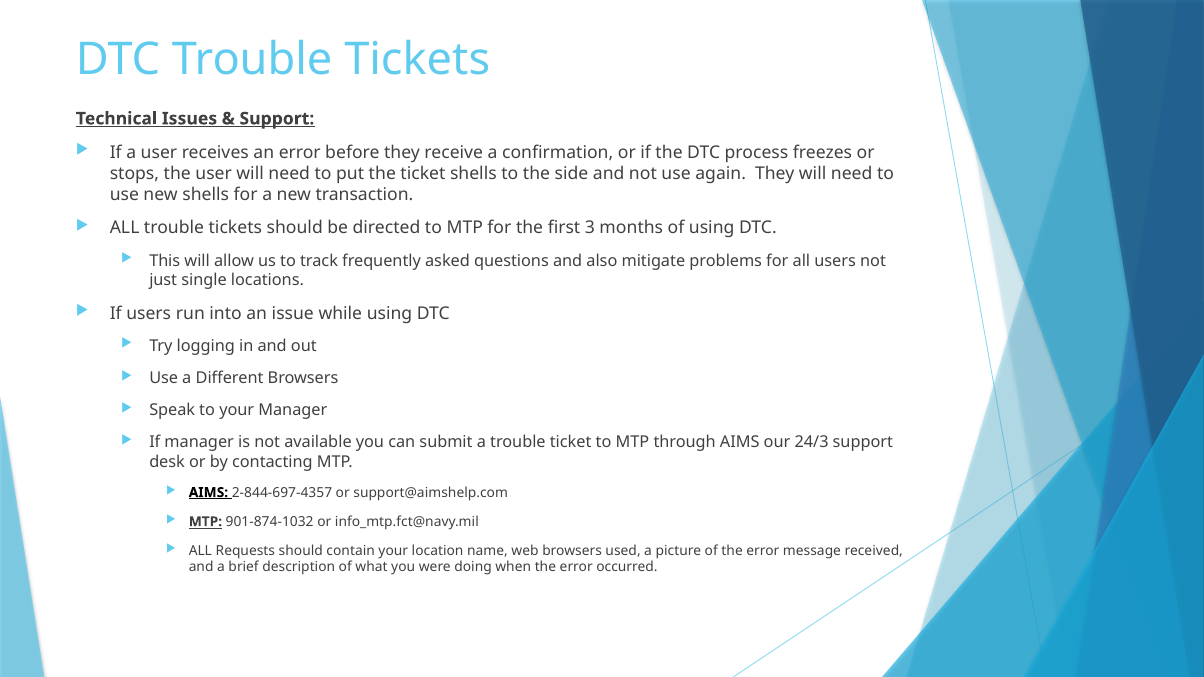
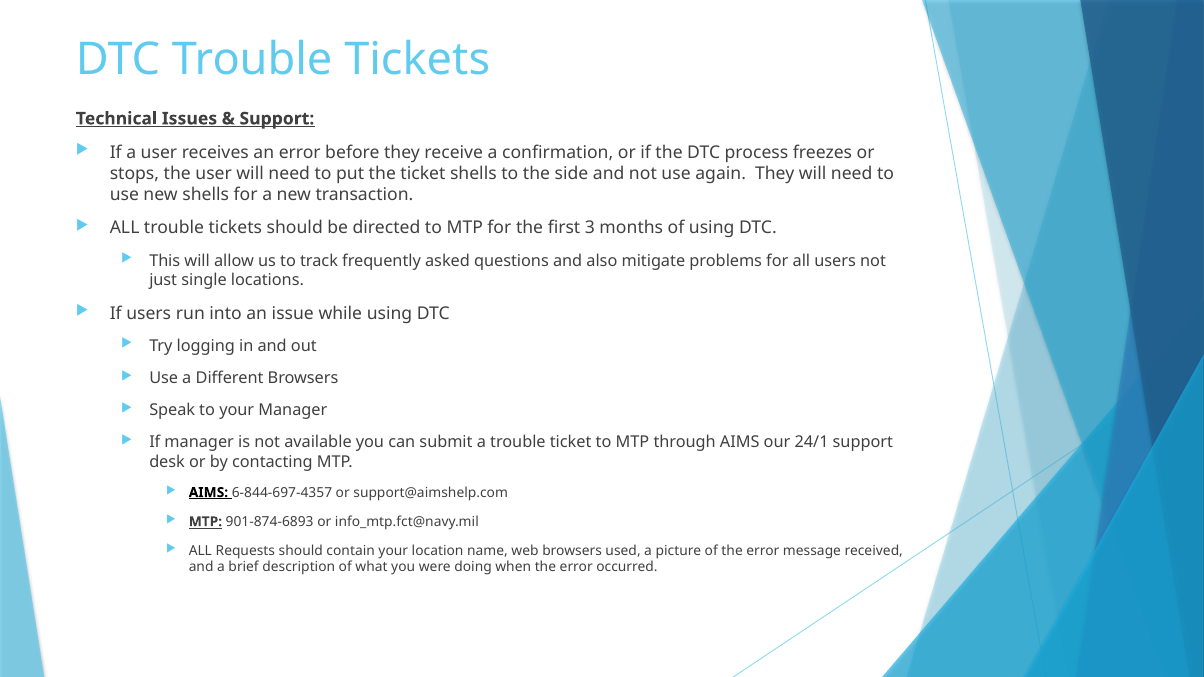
24/3: 24/3 -> 24/1
2-844-697-4357: 2-844-697-4357 -> 6-844-697-4357
901-874-1032: 901-874-1032 -> 901-874-6893
